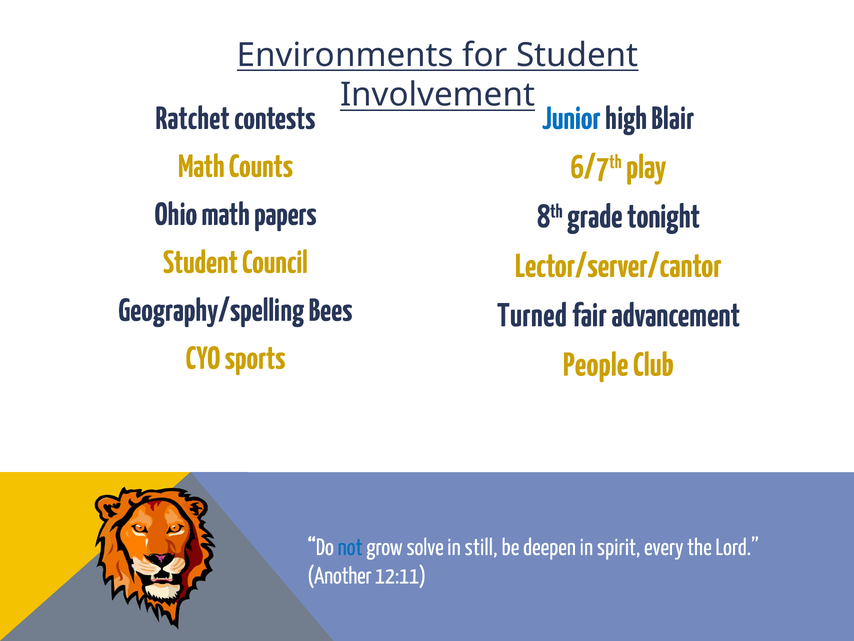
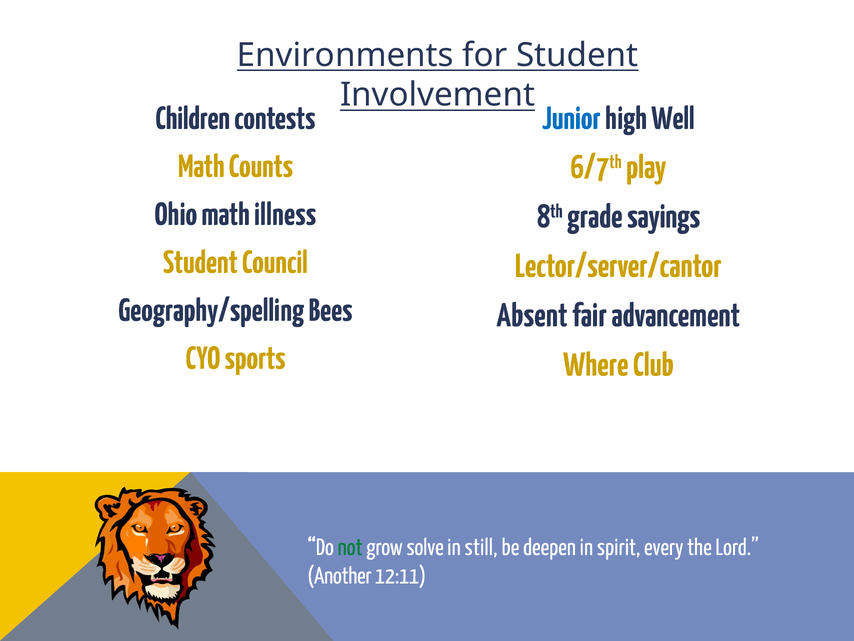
Ratchet: Ratchet -> Children
Blair: Blair -> Well
papers: papers -> illness
tonight: tonight -> sayings
Turned: Turned -> Absent
People: People -> Where
not colour: blue -> green
